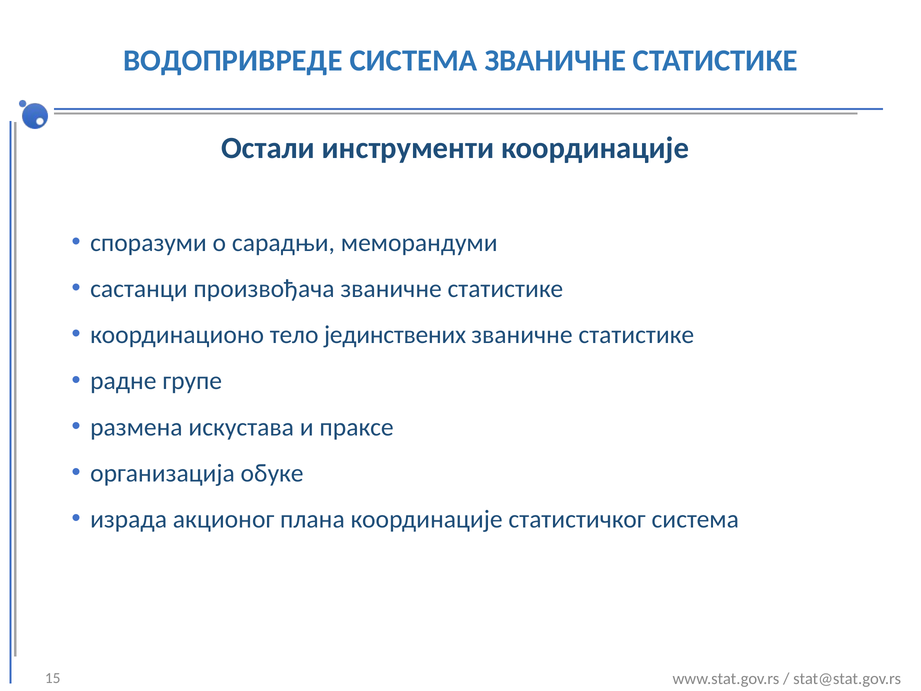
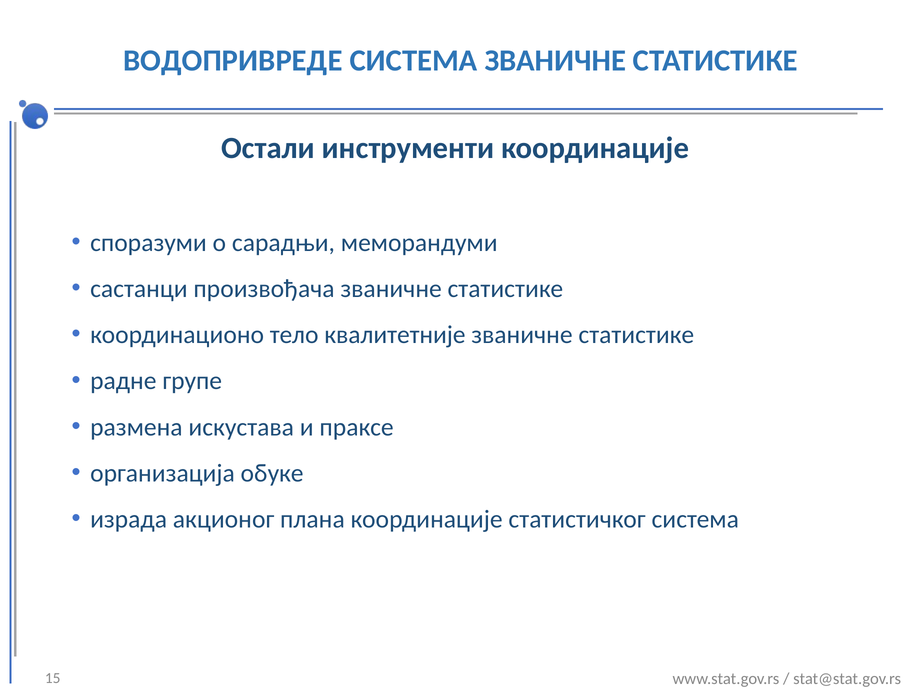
јединствених: јединствених -> квалитетније
